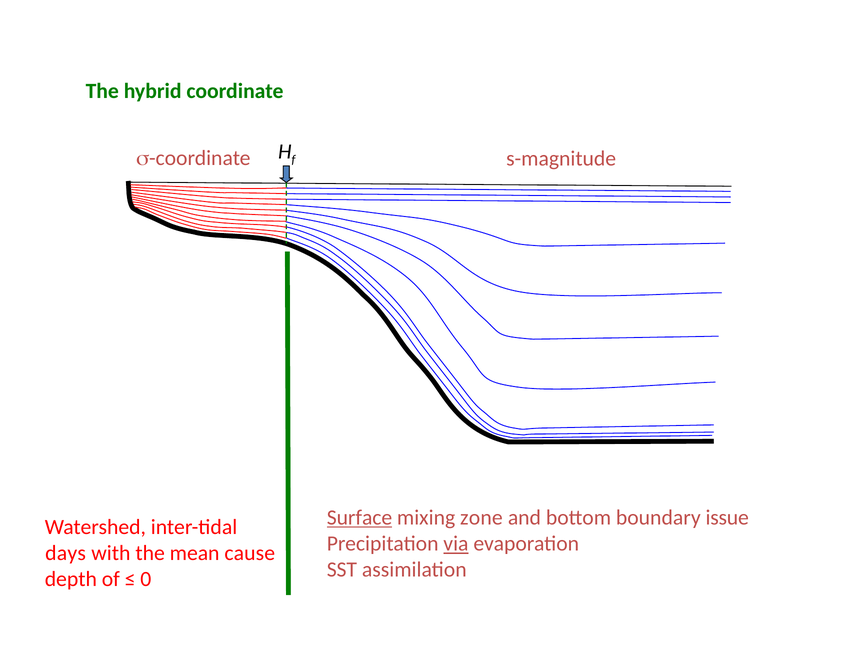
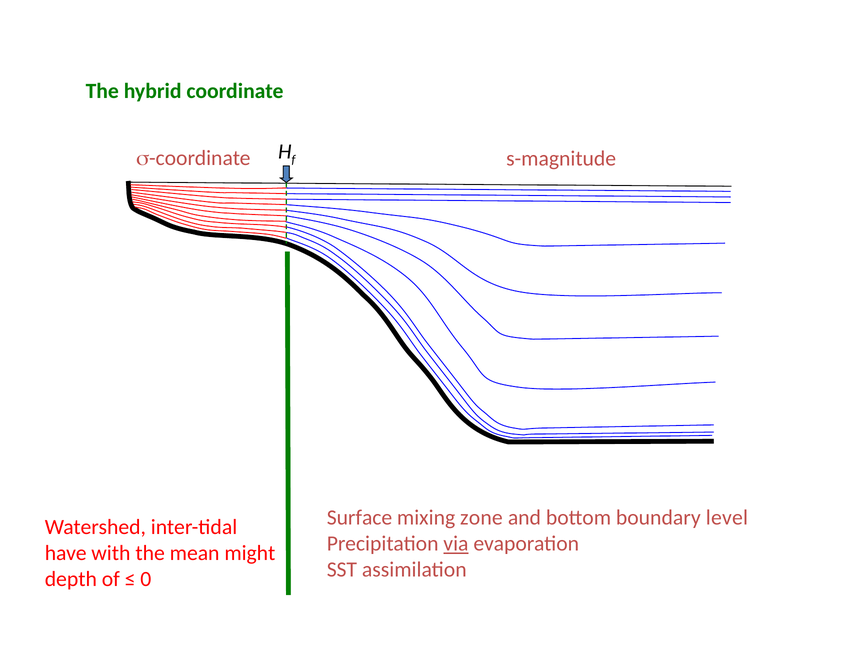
Surface underline: present -> none
issue: issue -> level
days: days -> have
cause: cause -> might
